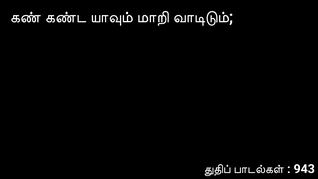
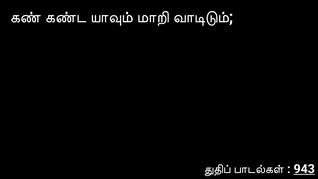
943 underline: none -> present
